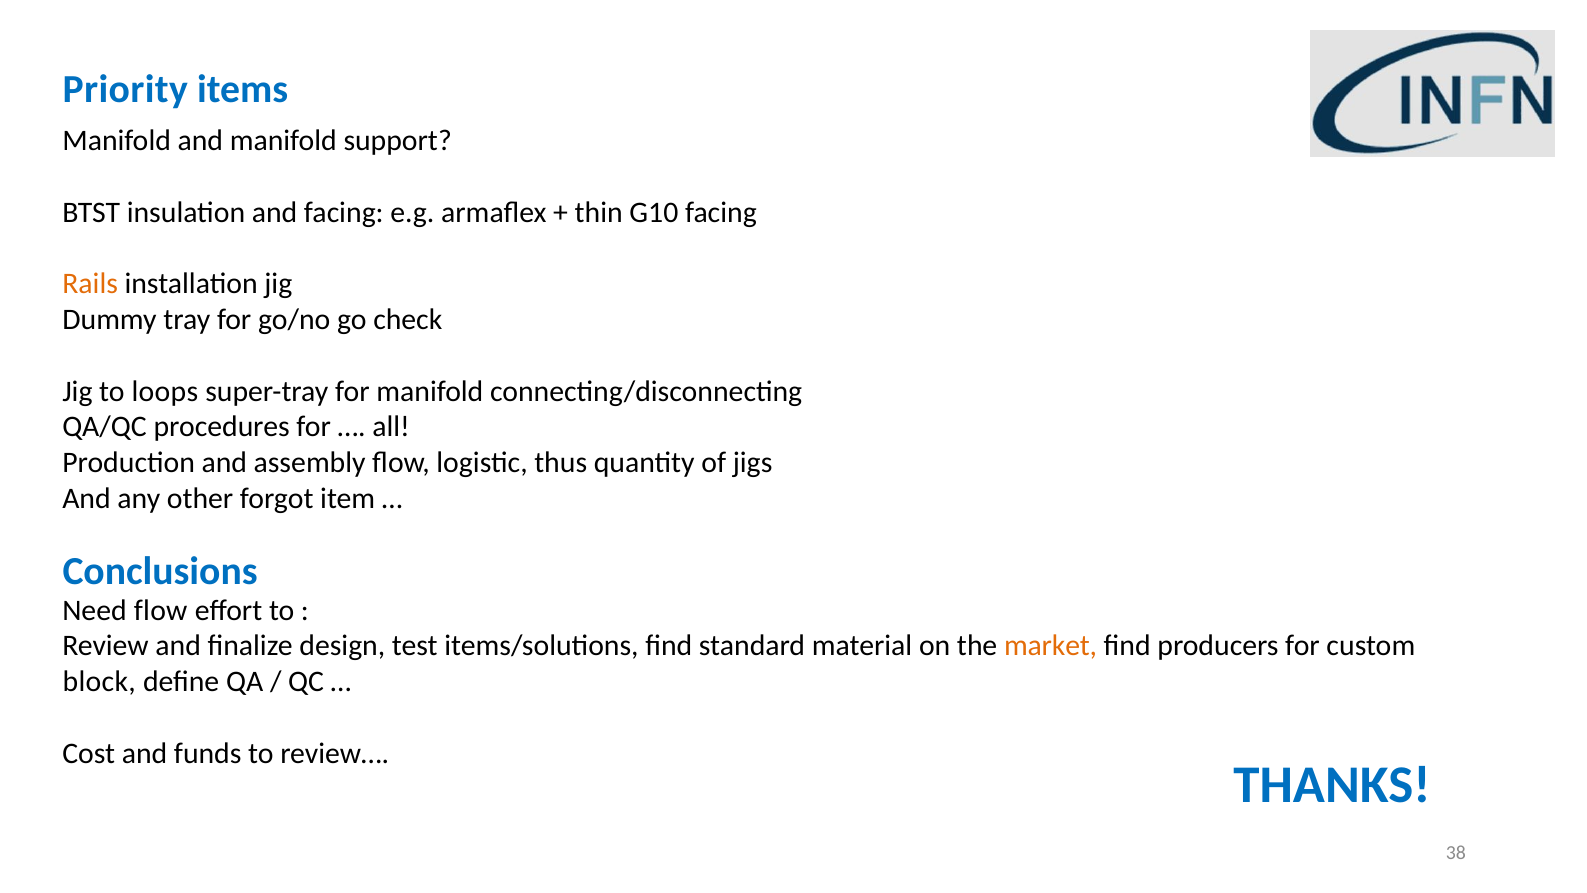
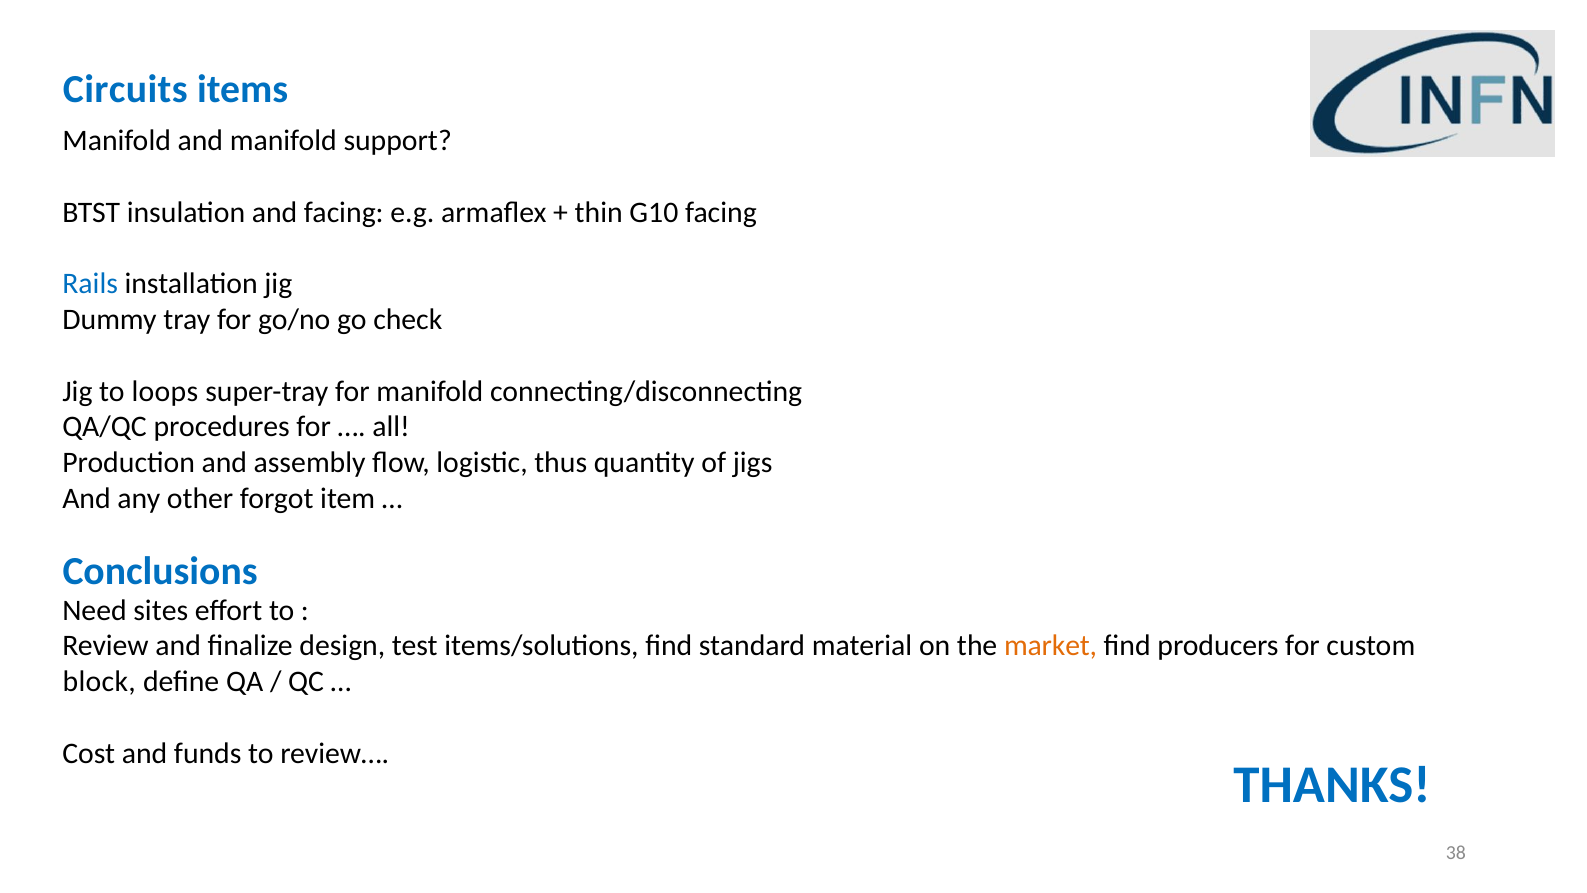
Priority: Priority -> Circuits
Rails colour: orange -> blue
Need flow: flow -> sites
